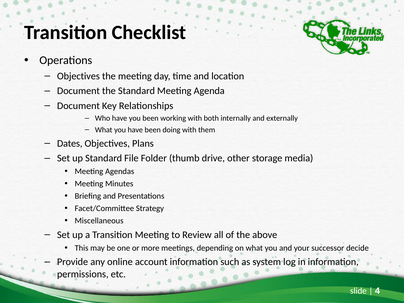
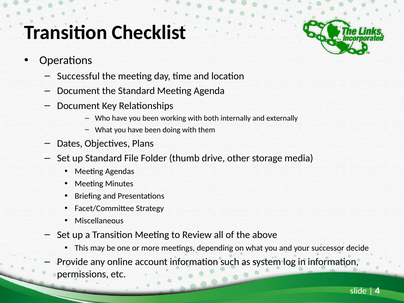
Objectives at (78, 76): Objectives -> Successful
